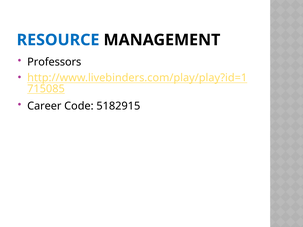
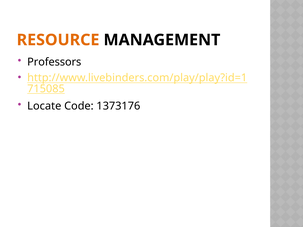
RESOURCE colour: blue -> orange
Career: Career -> Locate
5182915: 5182915 -> 1373176
